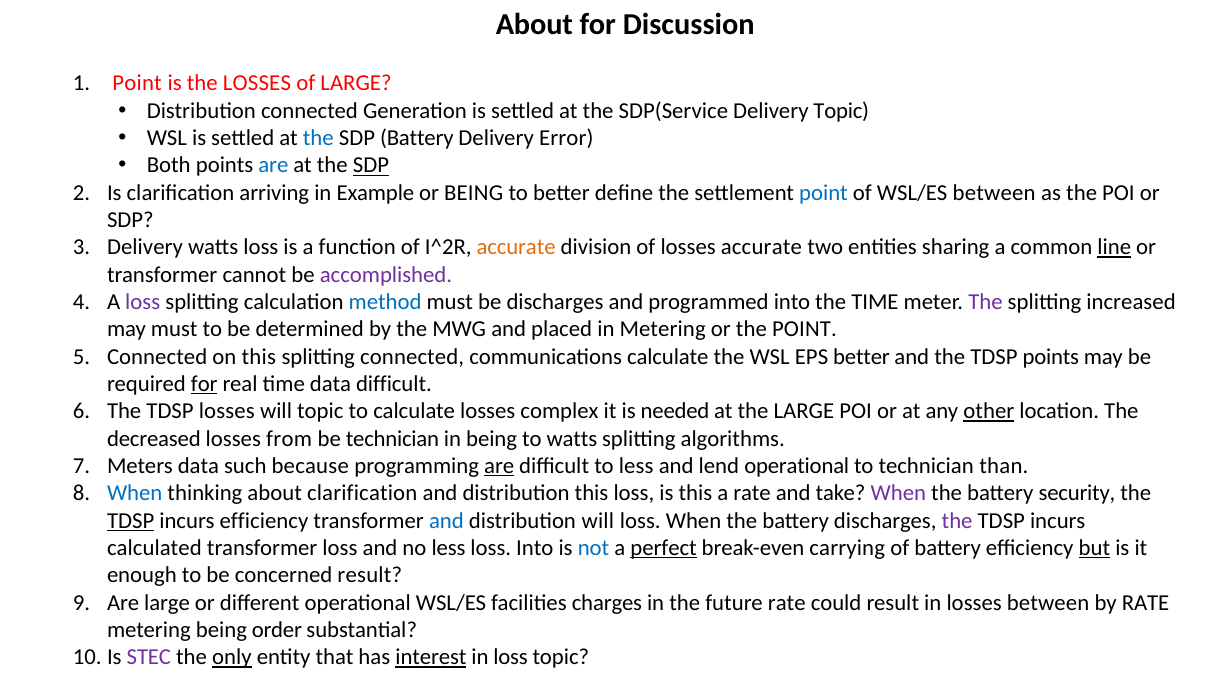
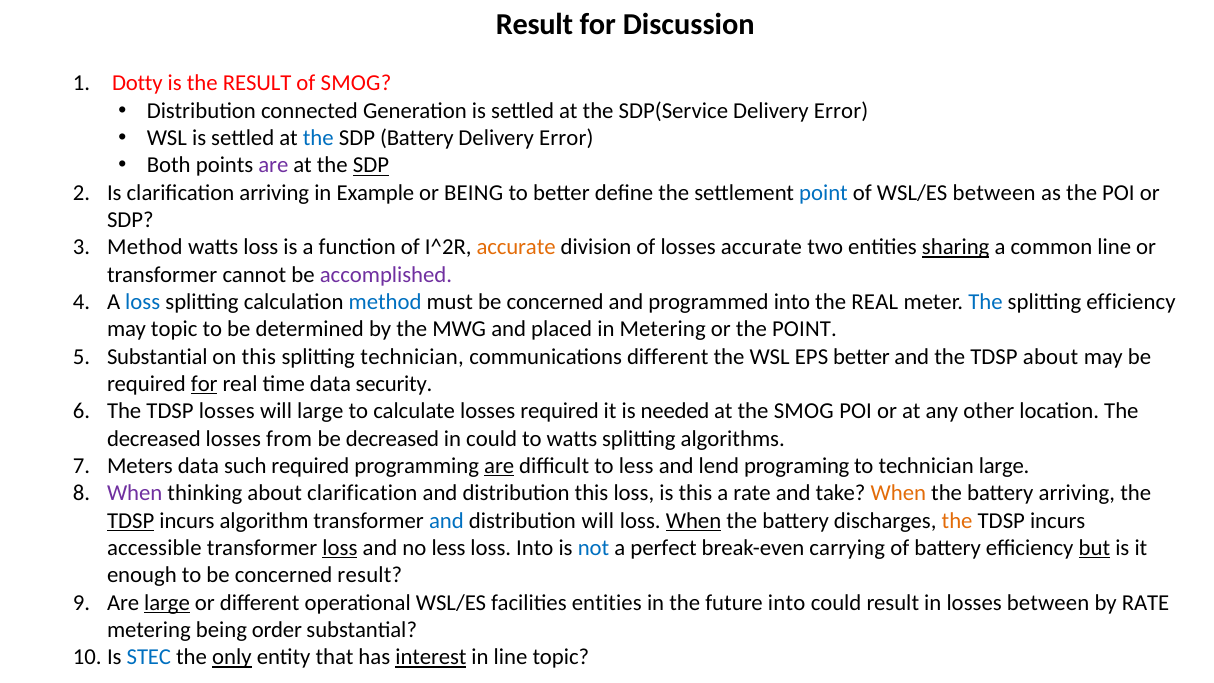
About at (534, 25): About -> Result
Point at (137, 83): Point -> Dotty
the LOSSES: LOSSES -> RESULT
of LARGE: LARGE -> SMOG
SDP(Service Delivery Topic: Topic -> Error
are at (273, 165) colour: blue -> purple
Delivery at (145, 247): Delivery -> Method
sharing underline: none -> present
line at (1114, 247) underline: present -> none
loss at (143, 302) colour: purple -> blue
must be discharges: discharges -> concerned
the TIME: TIME -> REAL
The at (985, 302) colour: purple -> blue
splitting increased: increased -> efficiency
may must: must -> topic
Connected at (157, 357): Connected -> Substantial
splitting connected: connected -> technician
communications calculate: calculate -> different
TDSP points: points -> about
data difficult: difficult -> security
will topic: topic -> large
losses complex: complex -> required
the LARGE: LARGE -> SMOG
other underline: present -> none
be technician: technician -> decreased
in being: being -> could
such because: because -> required
lend operational: operational -> programing
technician than: than -> large
When at (135, 493) colour: blue -> purple
When at (898, 493) colour: purple -> orange
battery security: security -> arriving
incurs efficiency: efficiency -> algorithm
When at (694, 520) underline: none -> present
the at (957, 520) colour: purple -> orange
calculated: calculated -> accessible
loss at (340, 548) underline: none -> present
perfect underline: present -> none
large at (167, 602) underline: none -> present
facilities charges: charges -> entities
future rate: rate -> into
STEC colour: purple -> blue
in loss: loss -> line
